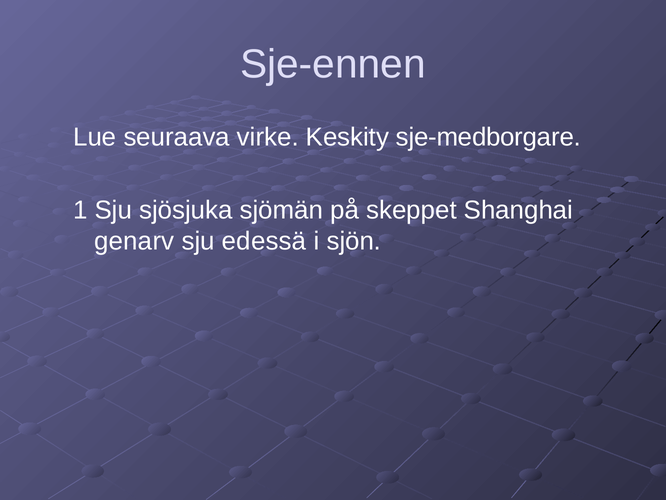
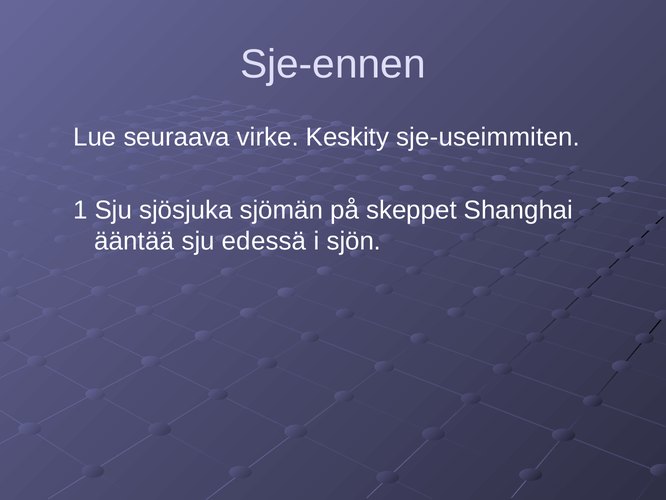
sje-medborgare: sje-medborgare -> sje-useimmiten
genarv: genarv -> ääntää
